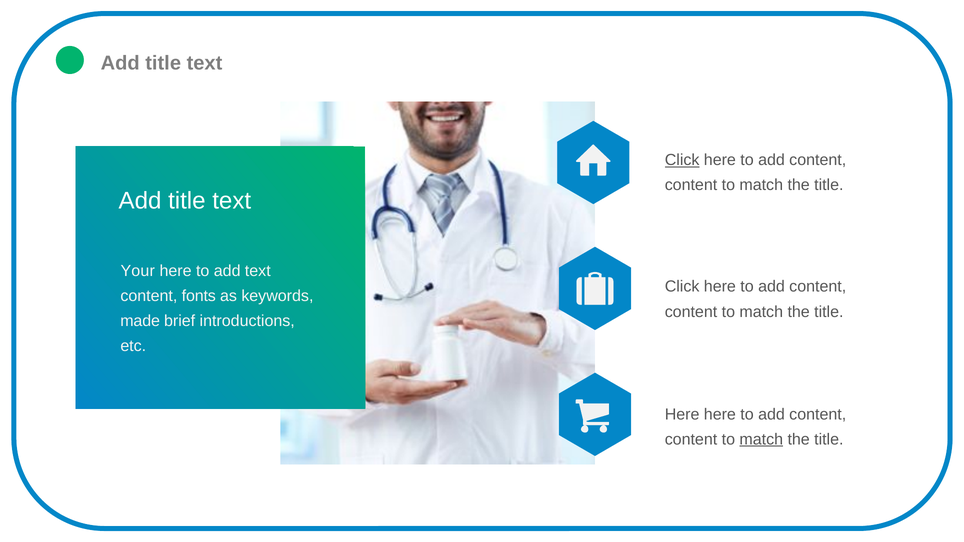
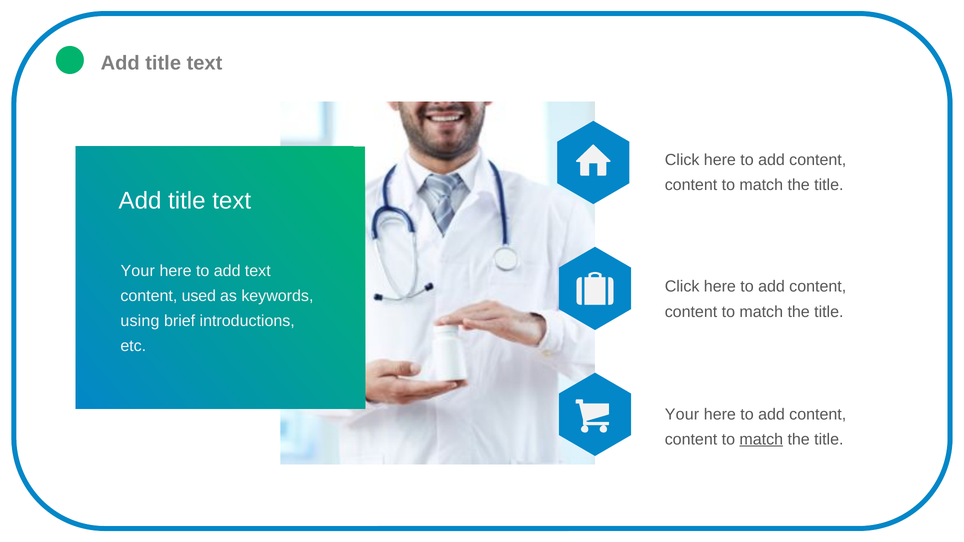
Click at (682, 160) underline: present -> none
fonts: fonts -> used
made: made -> using
Here at (682, 414): Here -> Your
